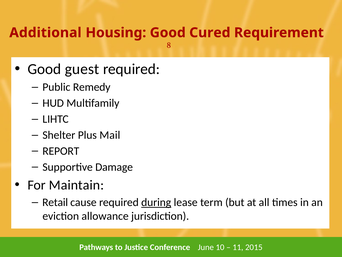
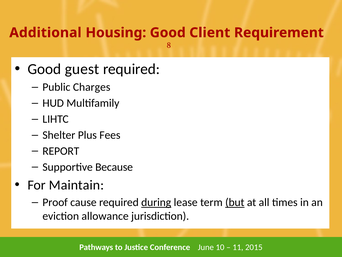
Cured: Cured -> Client
Remedy: Remedy -> Charges
Mail: Mail -> Fees
Damage: Damage -> Because
Retail: Retail -> Proof
but underline: none -> present
